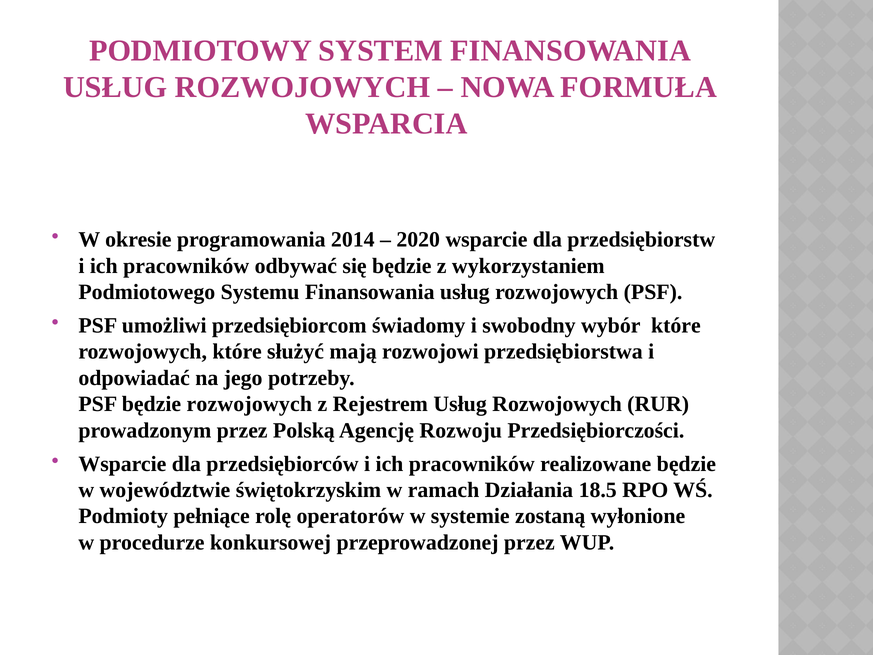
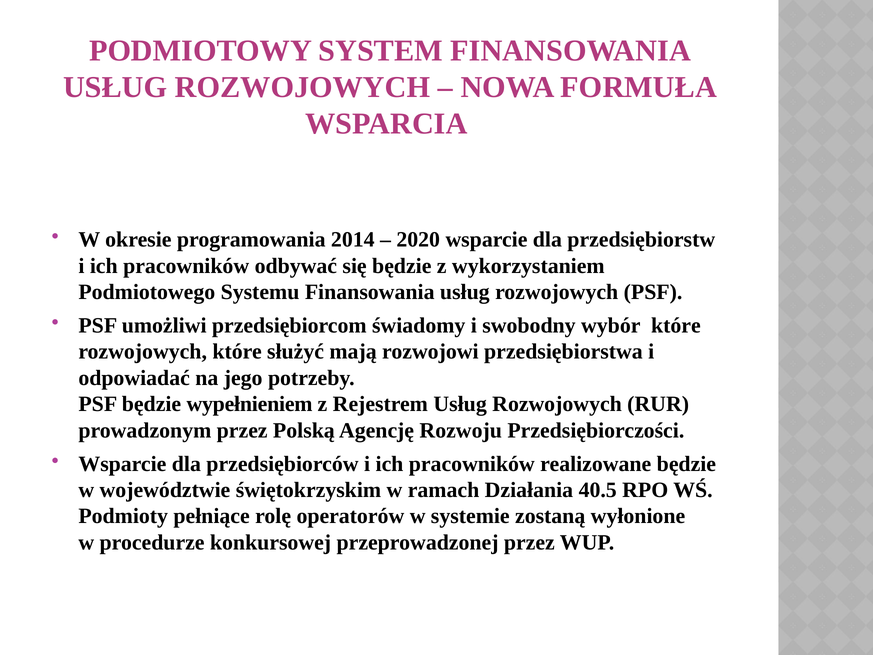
będzie rozwojowych: rozwojowych -> wypełnieniem
18.5: 18.5 -> 40.5
